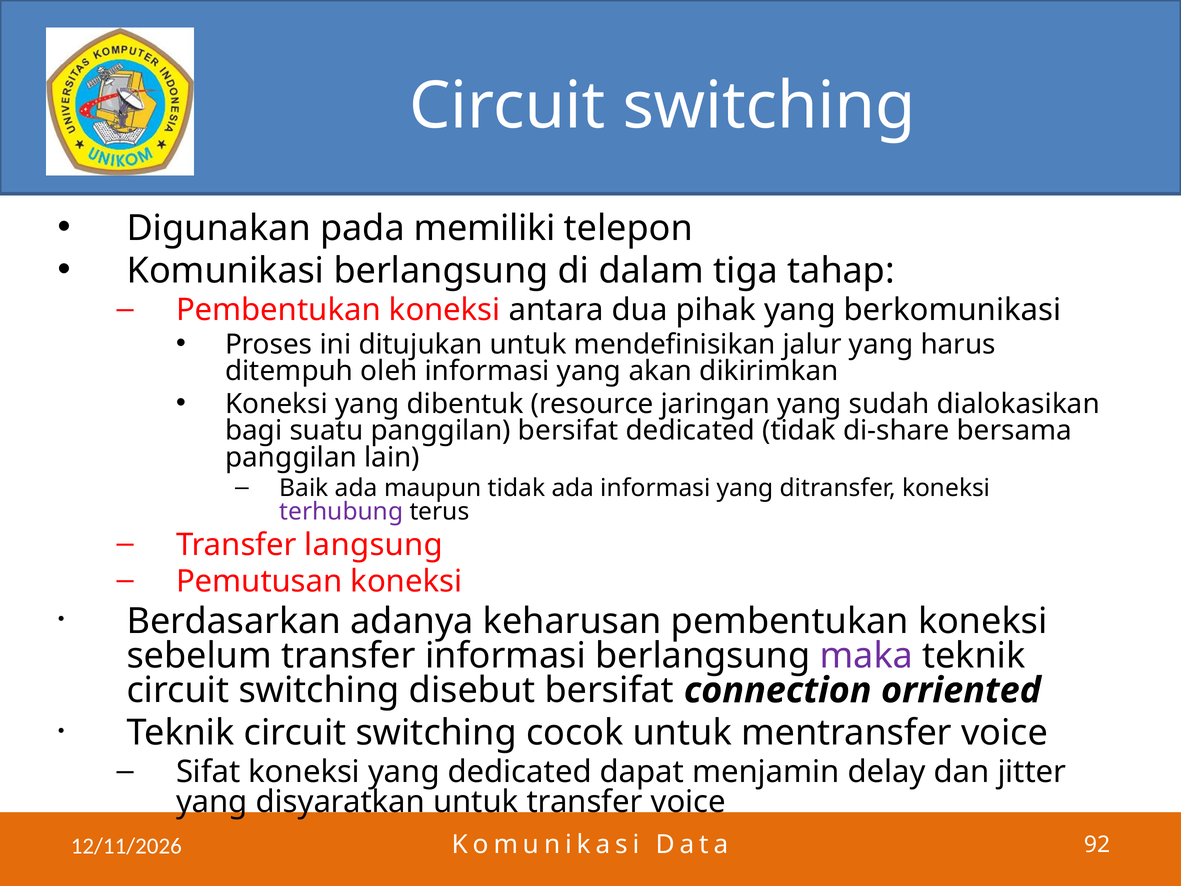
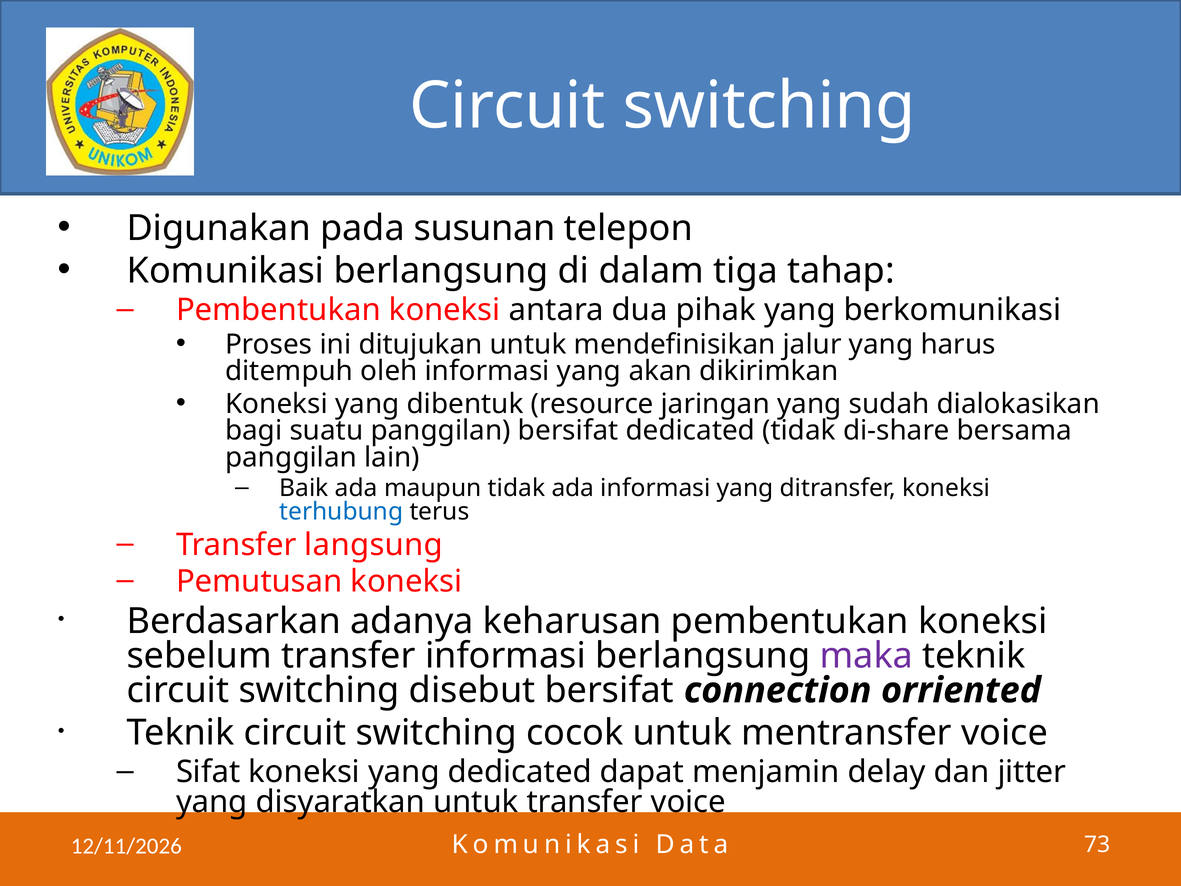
memiliki: memiliki -> susunan
terhubung colour: purple -> blue
92: 92 -> 73
